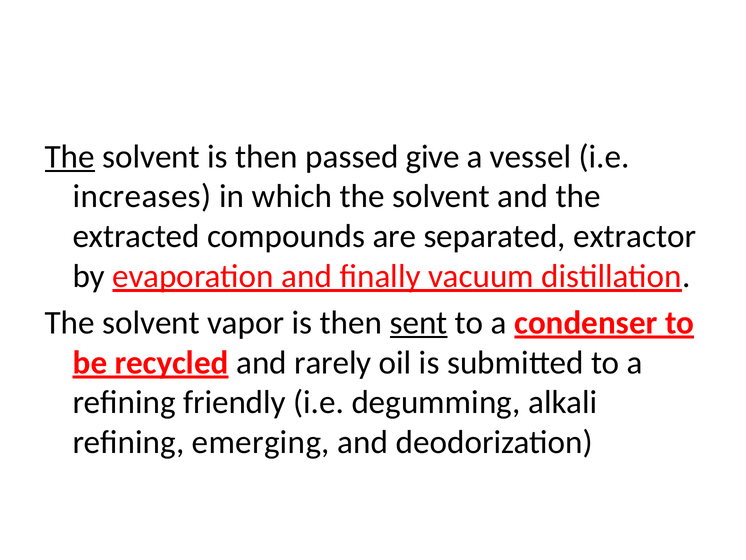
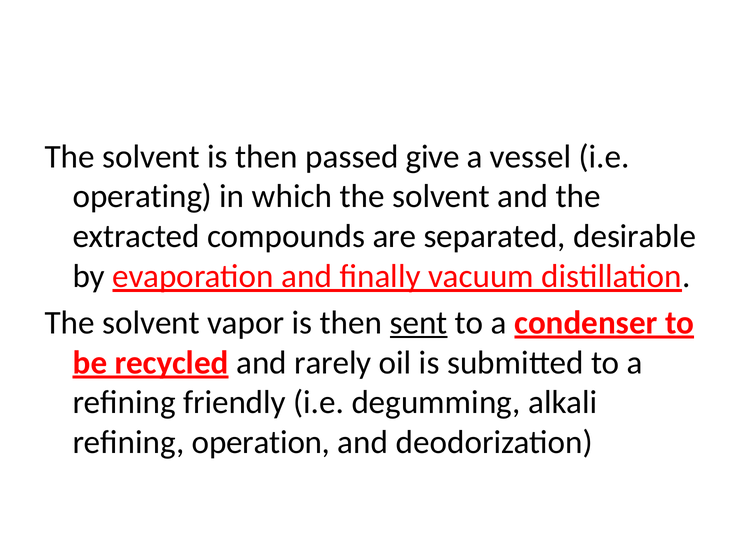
The at (70, 157) underline: present -> none
increases: increases -> operating
extractor: extractor -> desirable
emerging: emerging -> operation
